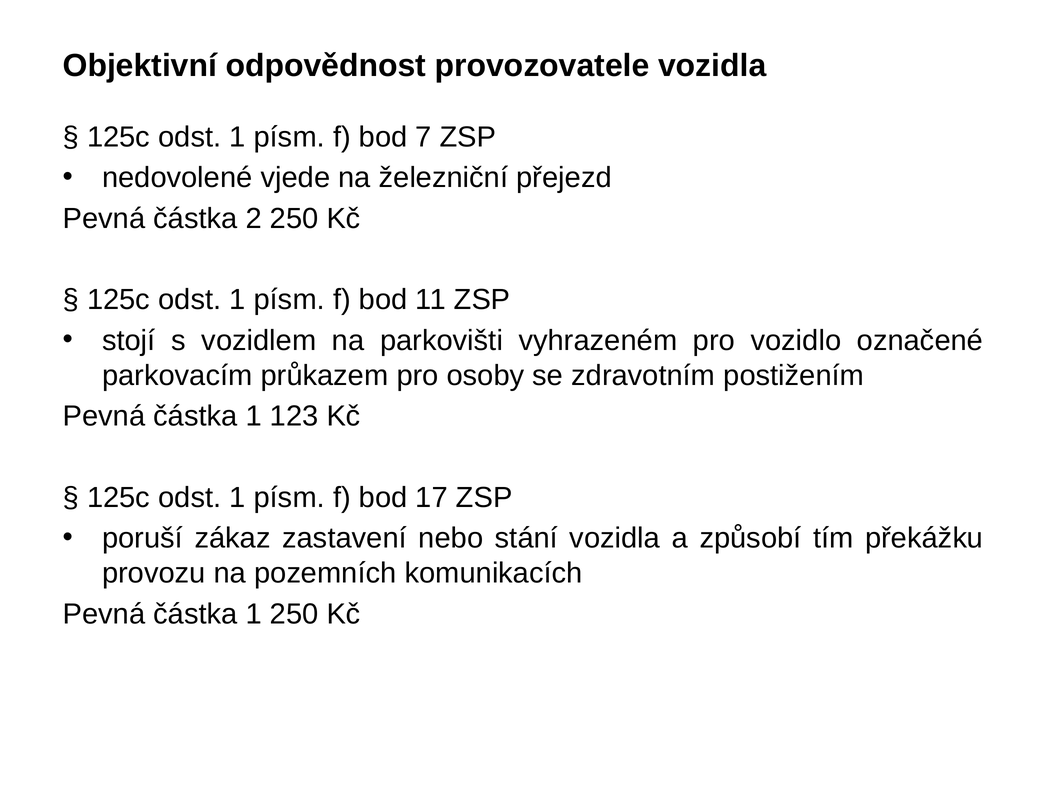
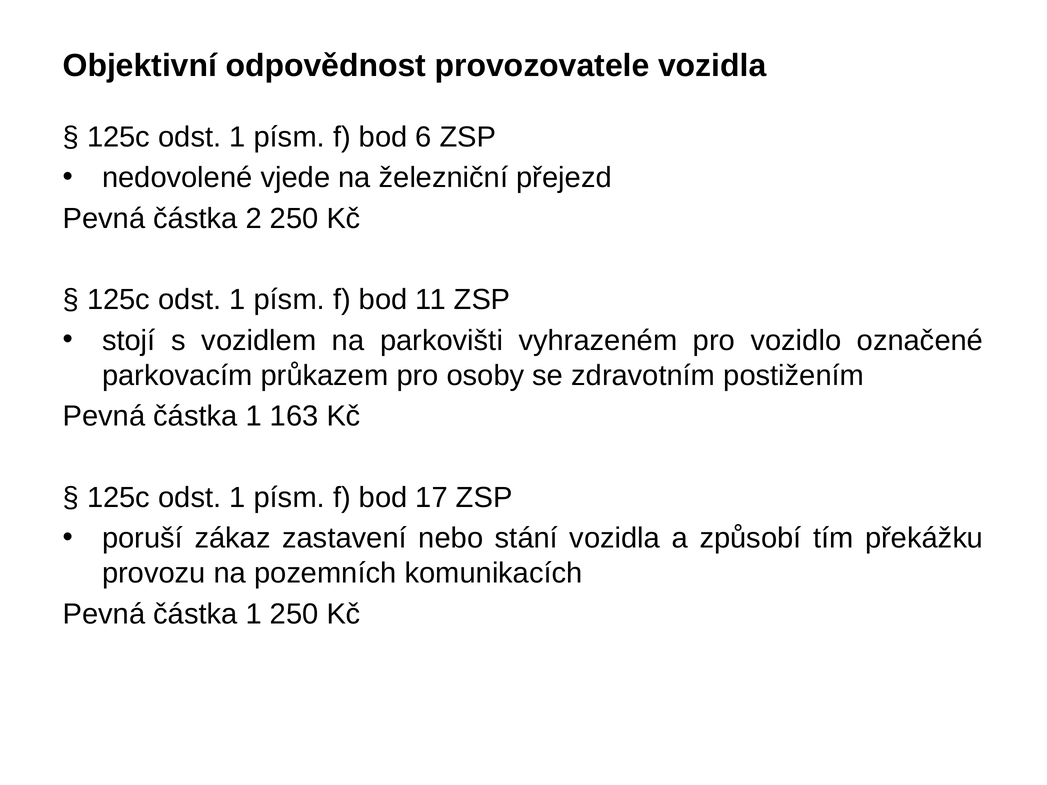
7: 7 -> 6
123: 123 -> 163
